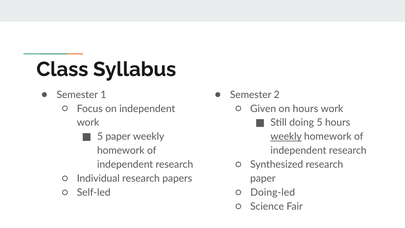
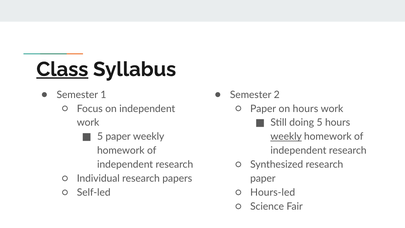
Class underline: none -> present
Given at (263, 109): Given -> Paper
Doing-led: Doing-led -> Hours-led
